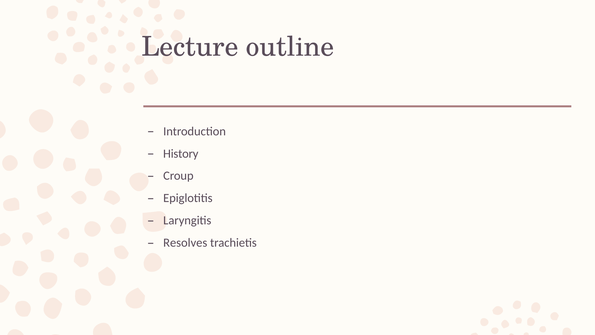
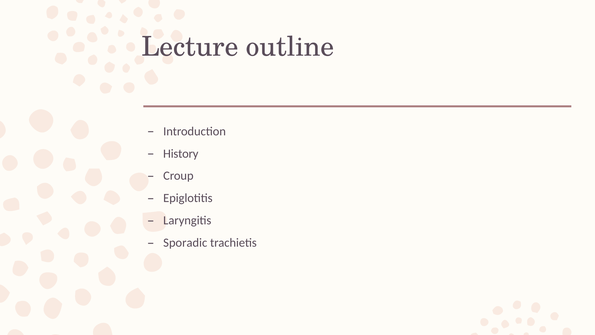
Resolves: Resolves -> Sporadic
